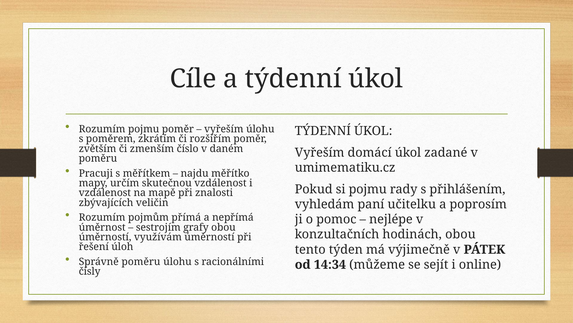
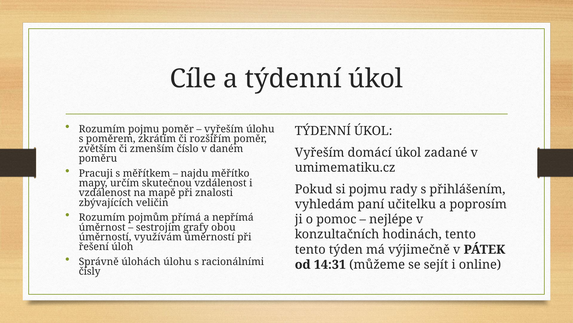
hodinách obou: obou -> tento
Správně poměru: poměru -> úlohách
14:34: 14:34 -> 14:31
